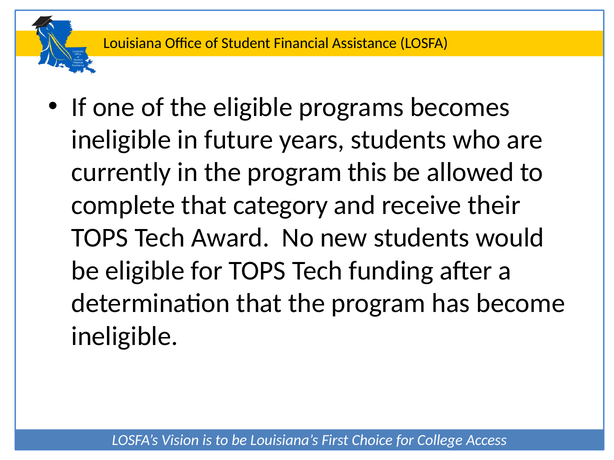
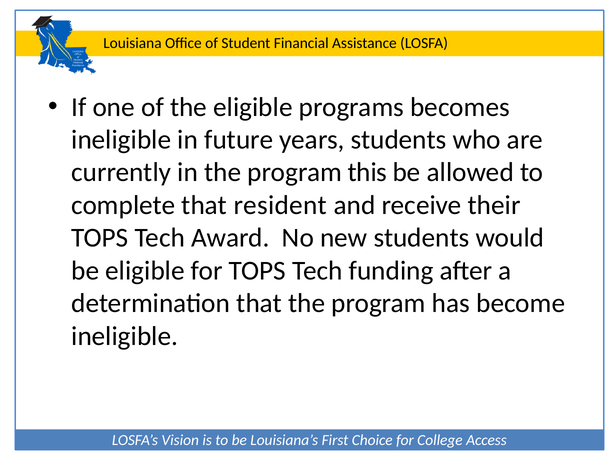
category: category -> resident
